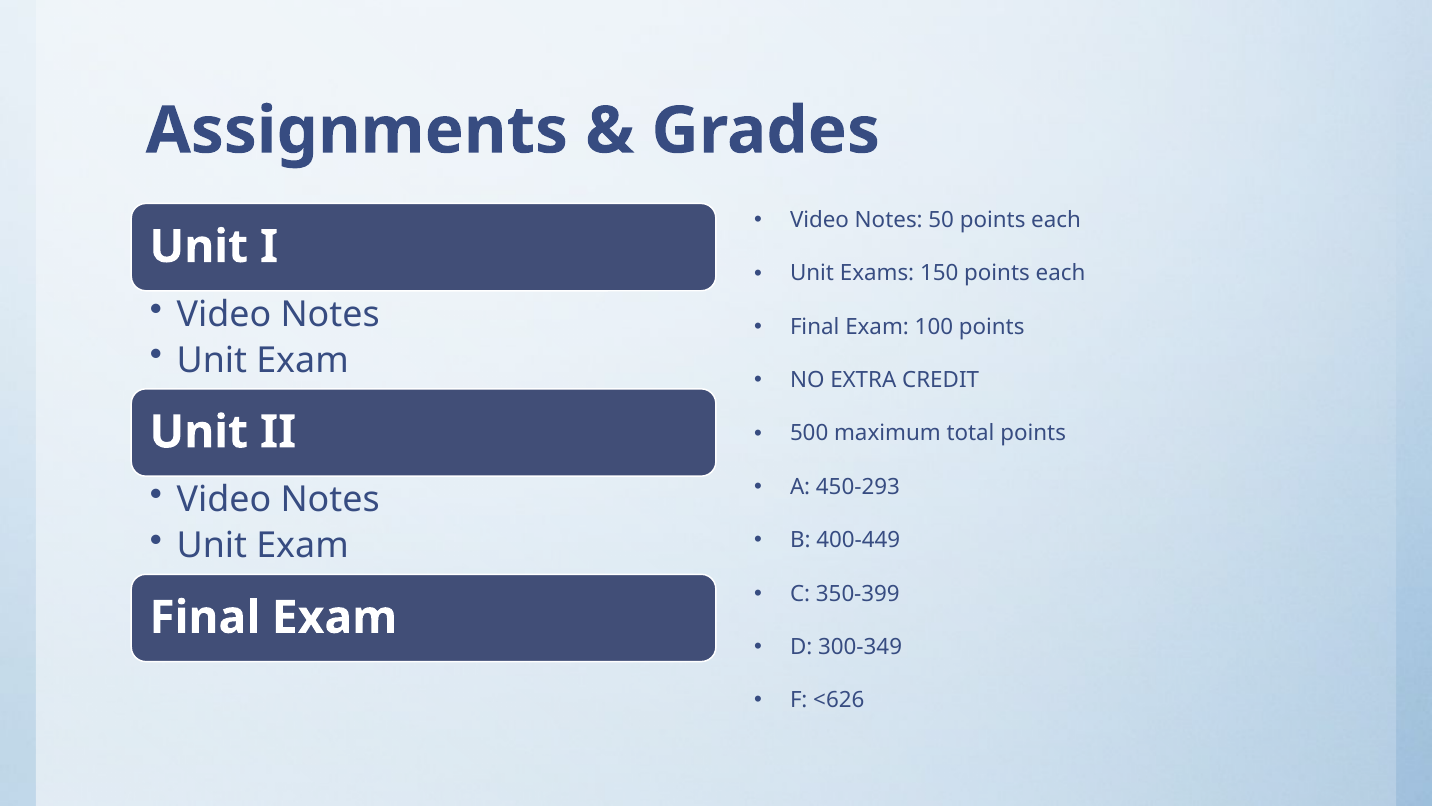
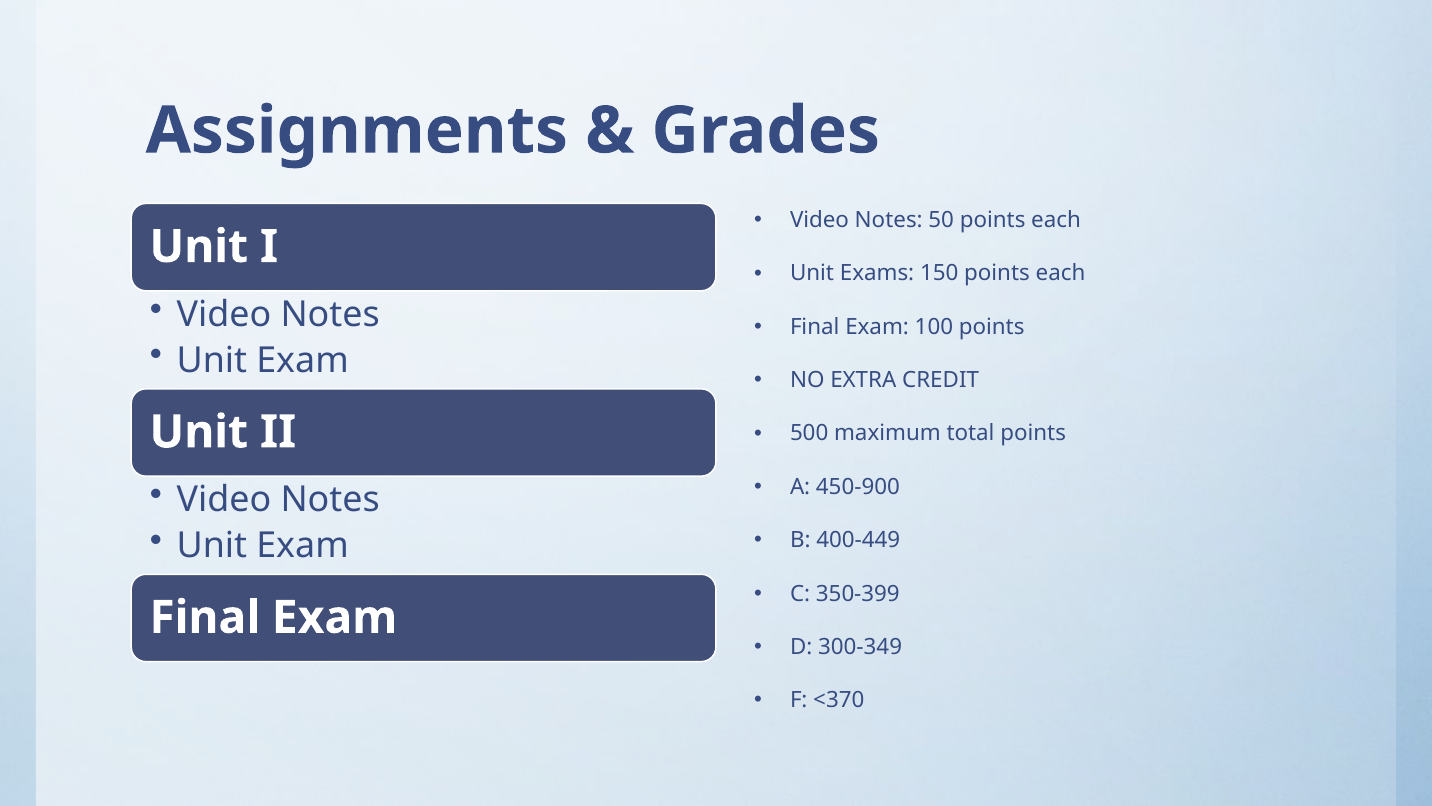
450-293: 450-293 -> 450-900
<626: <626 -> <370
